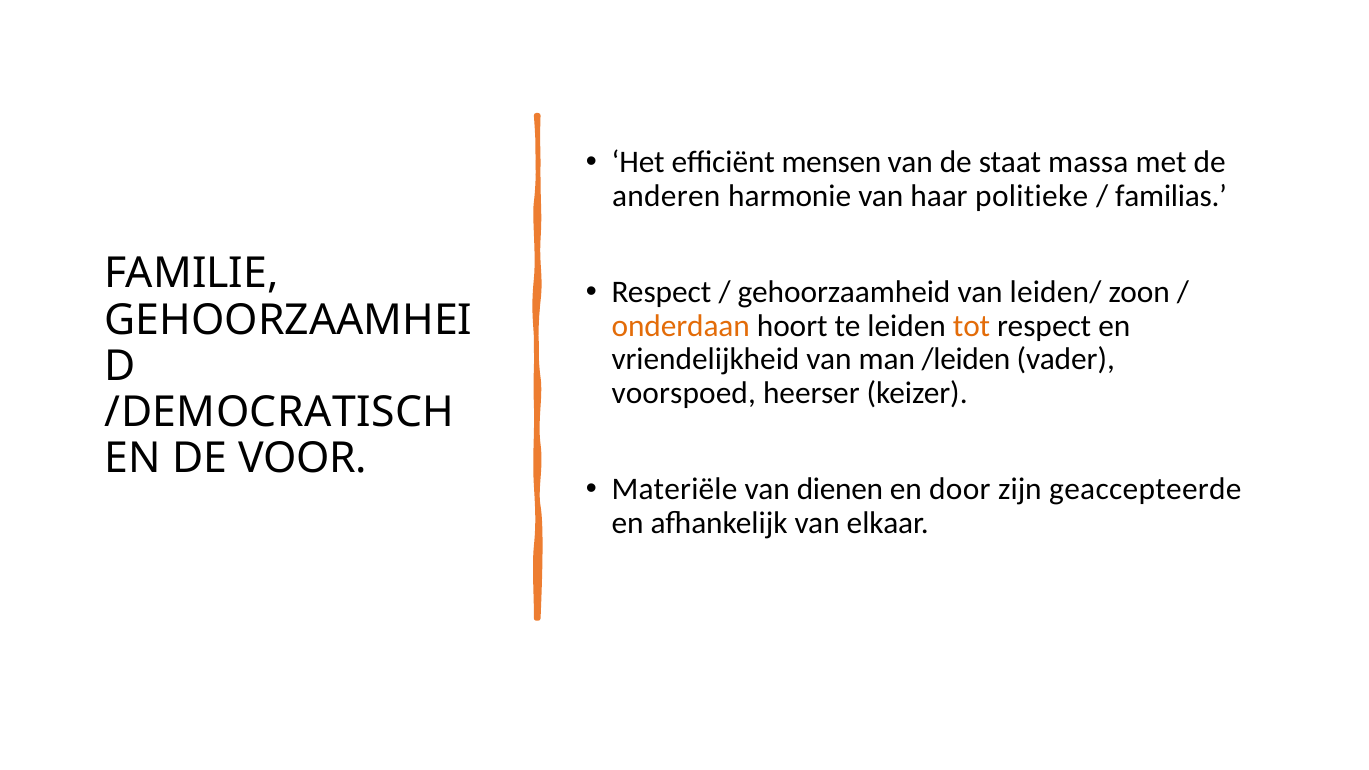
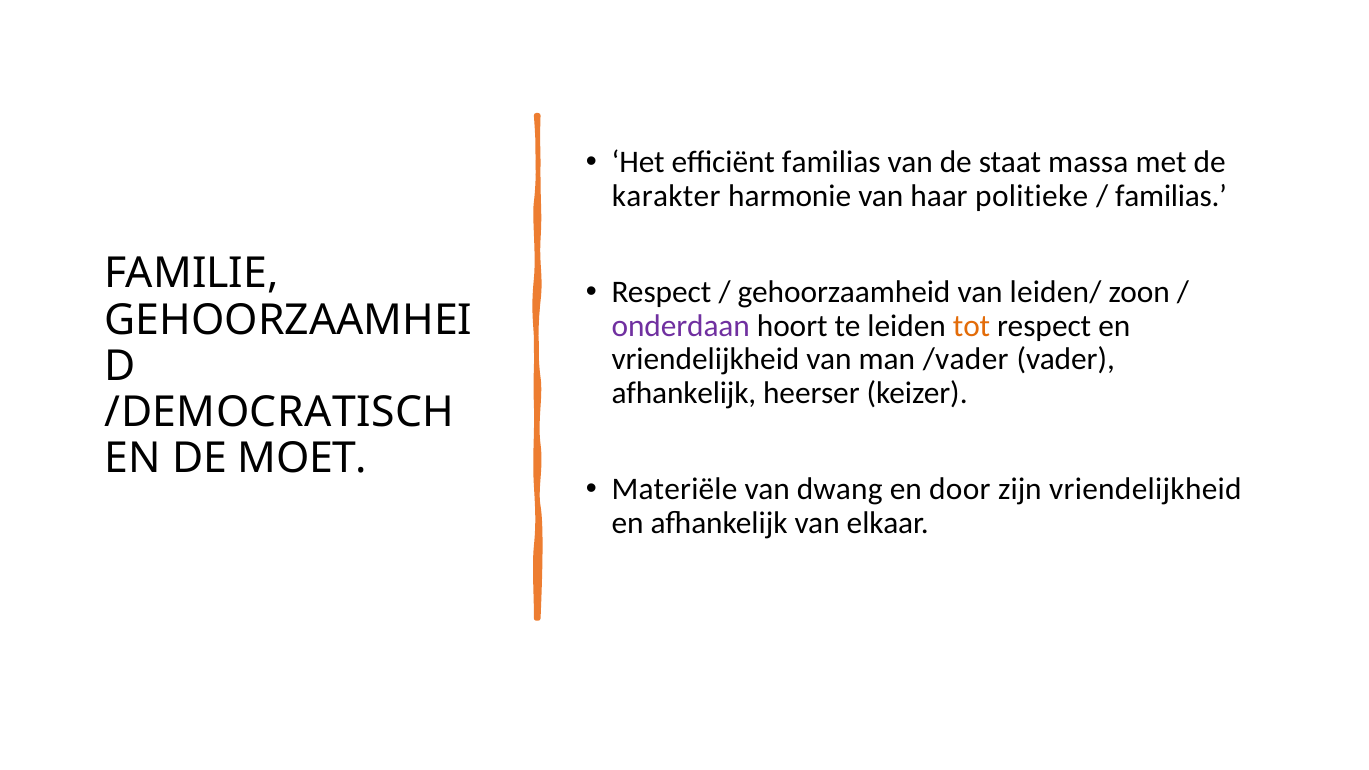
efficiënt mensen: mensen -> familias
anderen: anderen -> karakter
onderdaan colour: orange -> purple
/leiden: /leiden -> /vader
voorspoed at (684, 393): voorspoed -> afhankelijk
VOOR: VOOR -> MOET
dienen: dienen -> dwang
zijn geaccepteerde: geaccepteerde -> vriendelijkheid
